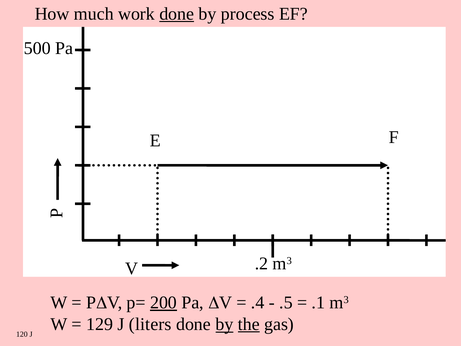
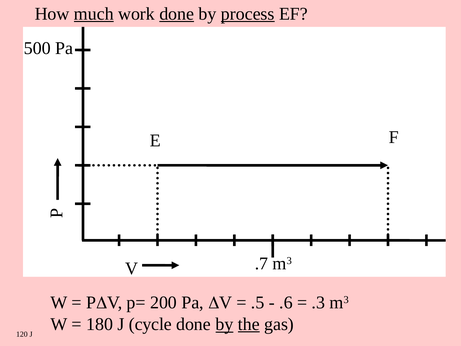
much underline: none -> present
process underline: none -> present
.2: .2 -> .7
200 underline: present -> none
.4: .4 -> .5
.5: .5 -> .6
.1: .1 -> .3
129: 129 -> 180
liters: liters -> cycle
